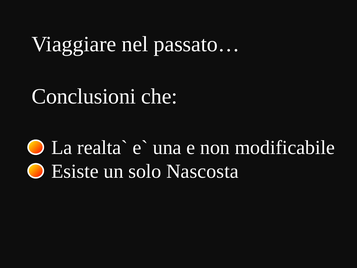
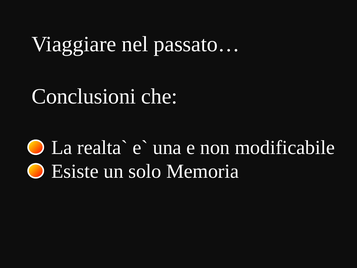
Nascosta: Nascosta -> Memoria
